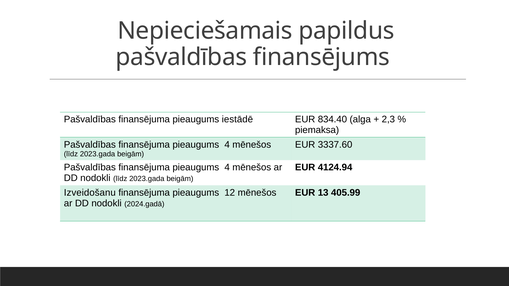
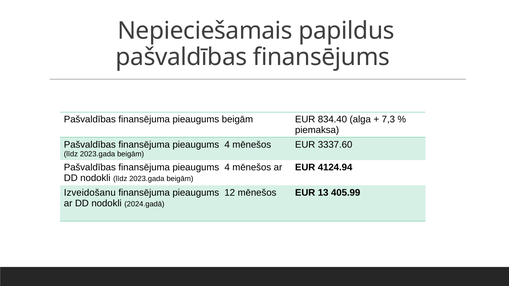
pieaugums iestādē: iestādē -> beigām
2,3: 2,3 -> 7,3
